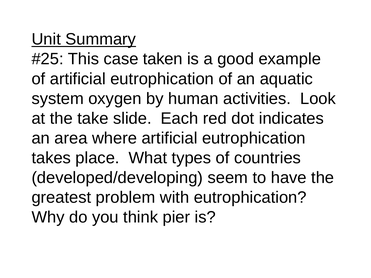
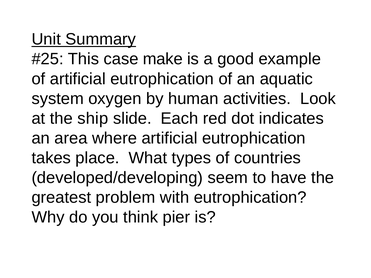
taken: taken -> make
take: take -> ship
